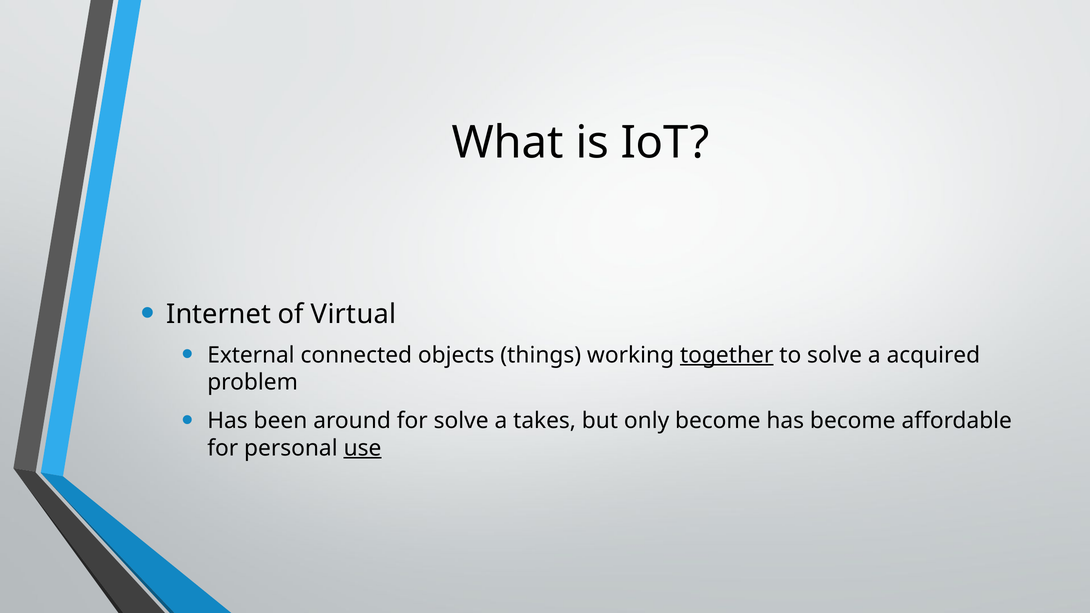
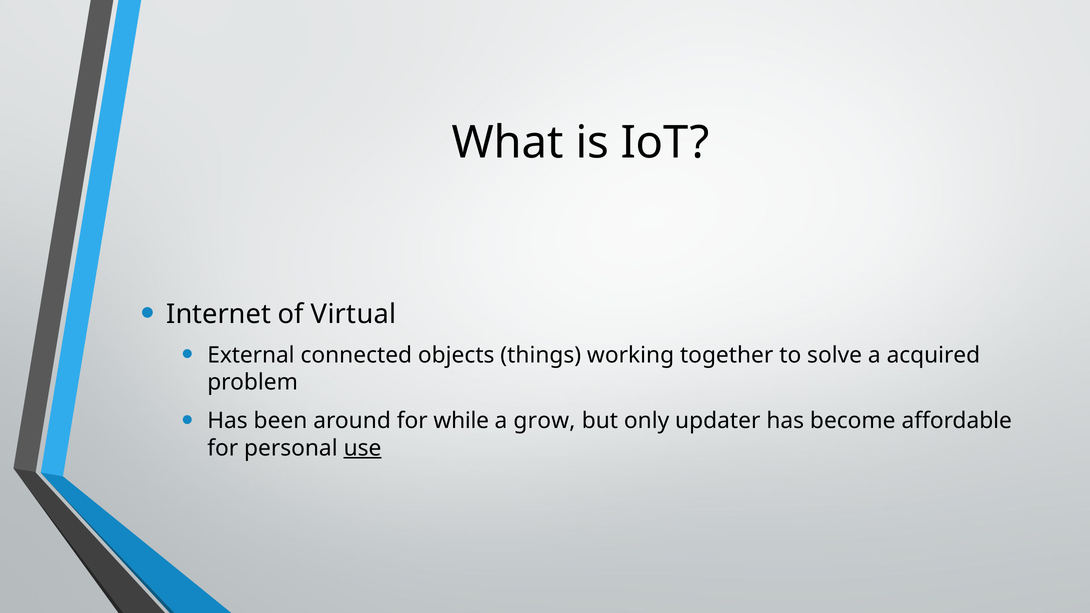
together underline: present -> none
for solve: solve -> while
takes: takes -> grow
only become: become -> updater
